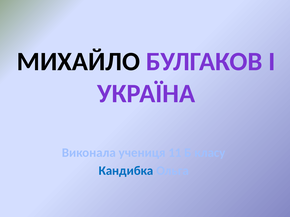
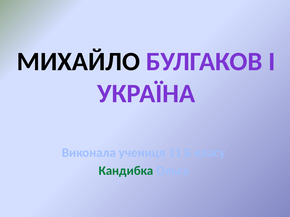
Кандибка colour: blue -> green
